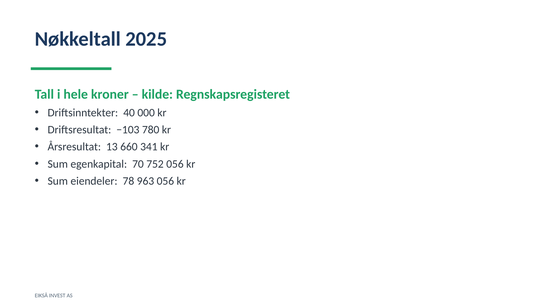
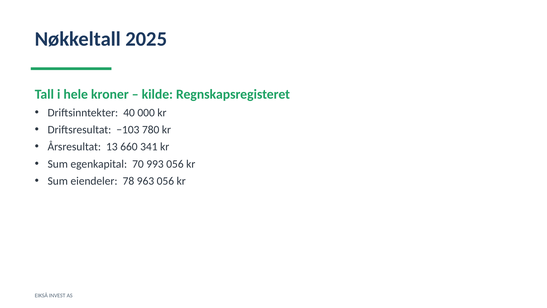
752: 752 -> 993
